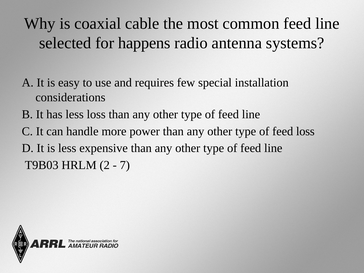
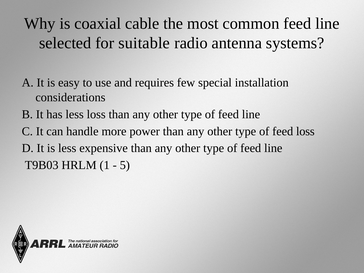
happens: happens -> suitable
2: 2 -> 1
7: 7 -> 5
